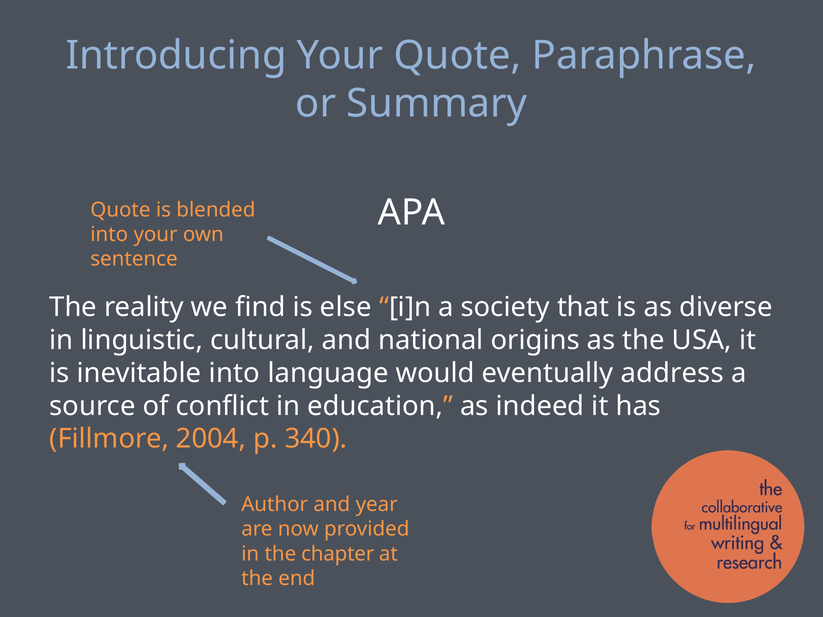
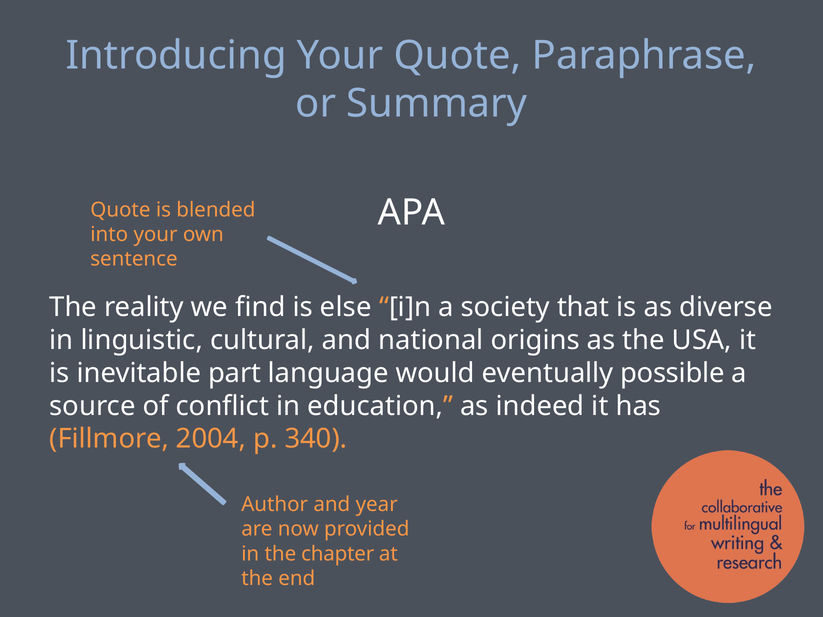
inevitable into: into -> part
address: address -> possible
